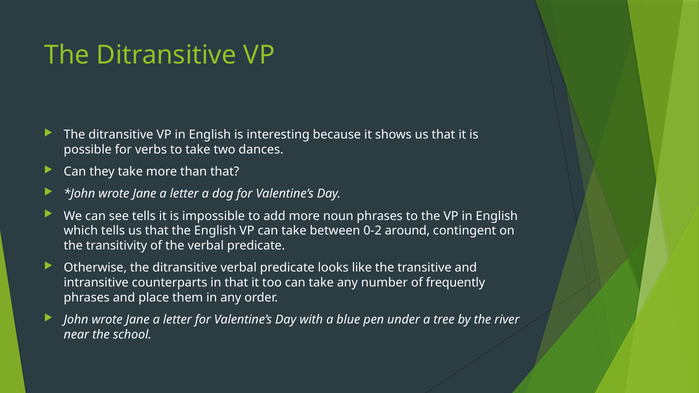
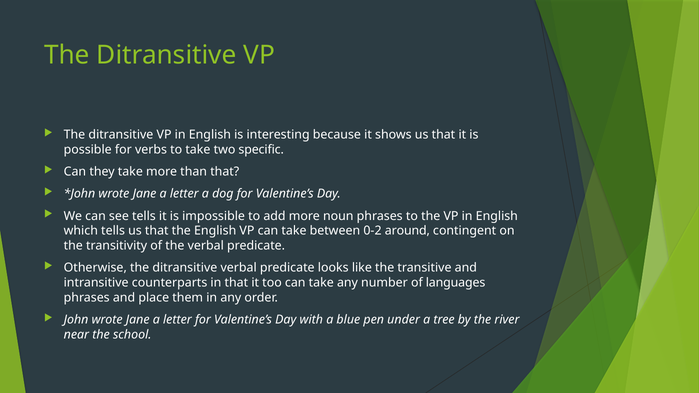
dances: dances -> specific
frequently: frequently -> languages
